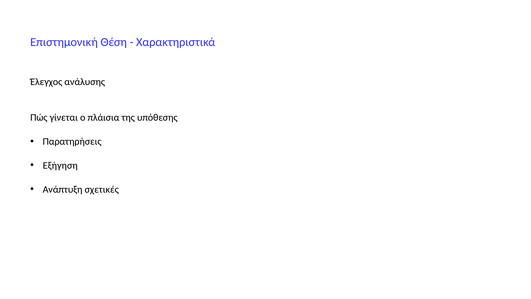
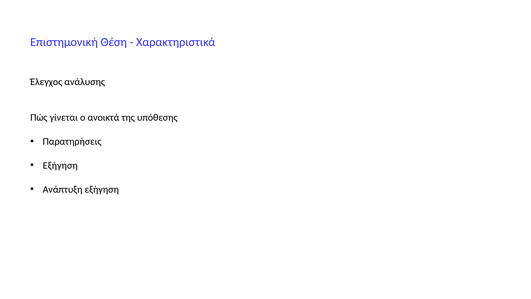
πλάισια: πλάισια -> ανοικτά
Ανάπτυξη σχετικές: σχετικές -> εξήγηση
